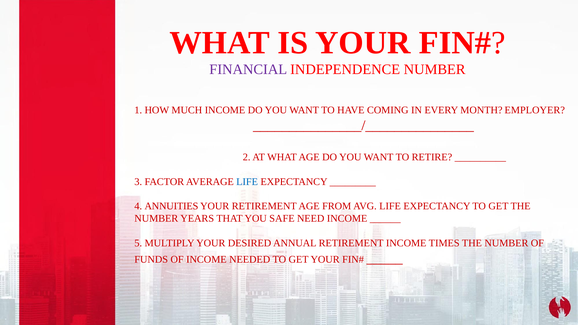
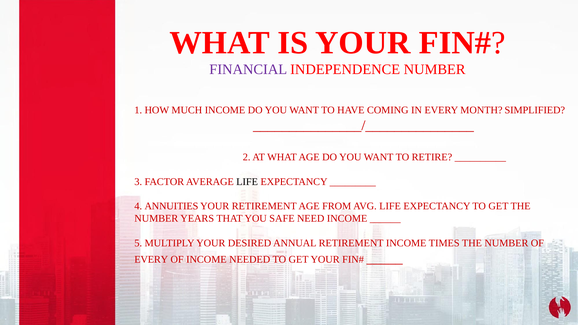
EMPLOYER: EMPLOYER -> SIMPLIFIED
LIFE at (247, 182) colour: blue -> black
FUNDS at (151, 260): FUNDS -> EVERY
